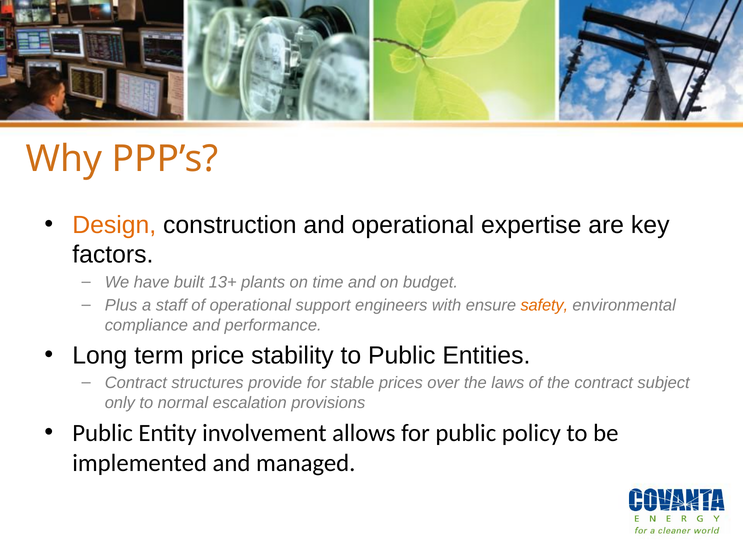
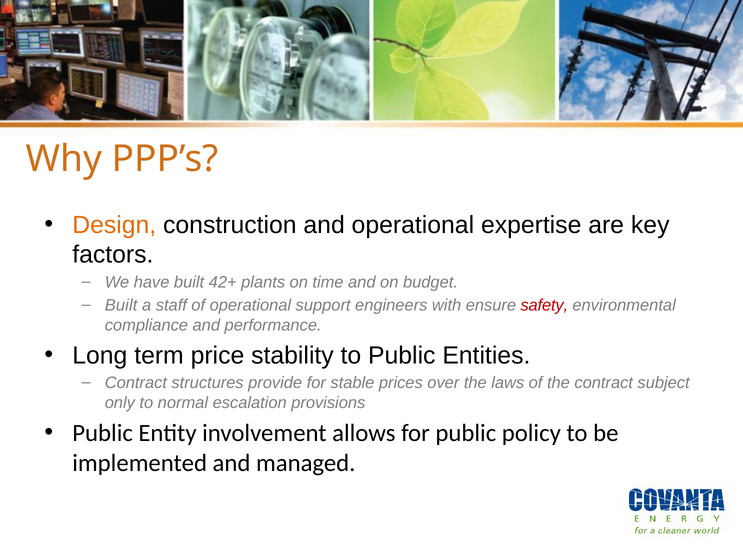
13+: 13+ -> 42+
Plus at (121, 305): Plus -> Built
safety colour: orange -> red
